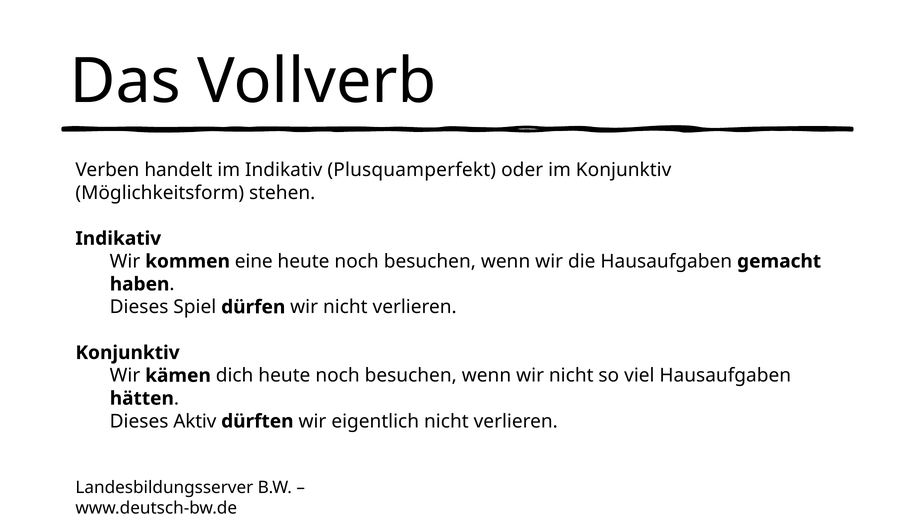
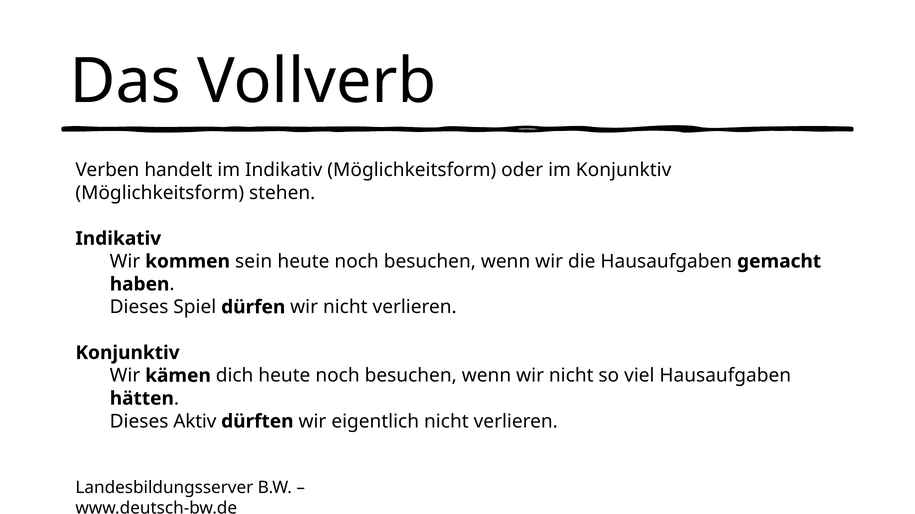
Indikativ Plusquamperfekt: Plusquamperfekt -> Möglichkeitsform
eine: eine -> sein
